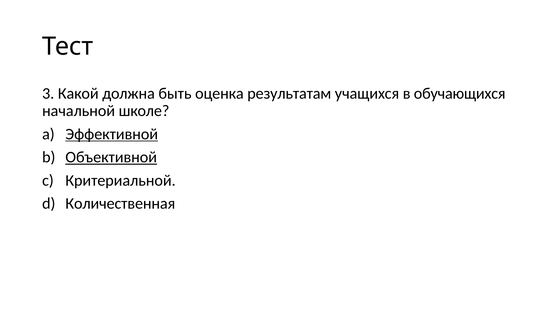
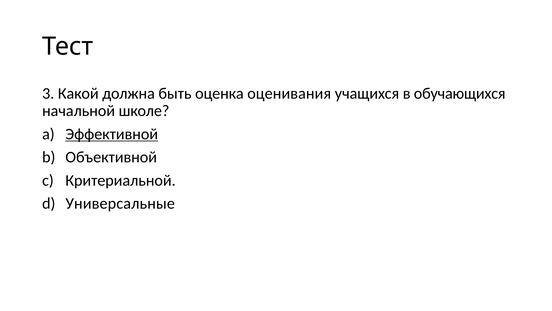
результатам: результатам -> оценивания
Объективной underline: present -> none
Количественная: Количественная -> Универсальные
